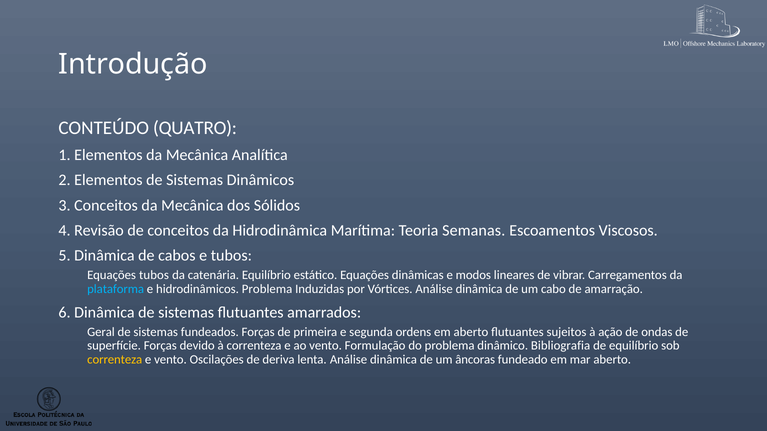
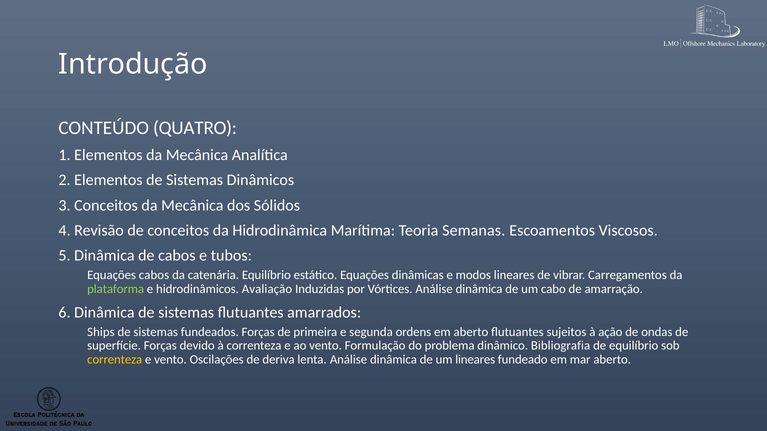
Equações tubos: tubos -> cabos
plataforma colour: light blue -> light green
hidrodinâmicos Problema: Problema -> Avaliação
Geral: Geral -> Ships
um âncoras: âncoras -> lineares
